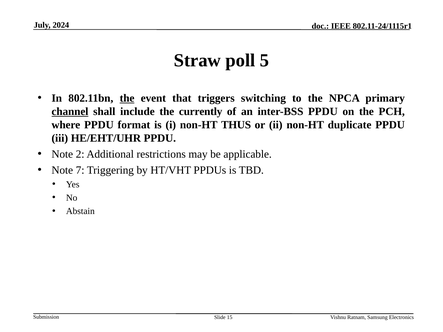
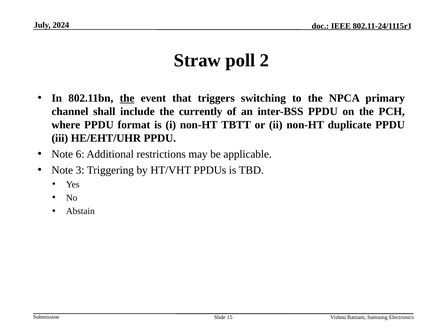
5: 5 -> 2
channel underline: present -> none
THUS: THUS -> TBTT
2: 2 -> 6
7: 7 -> 3
